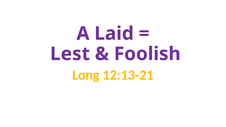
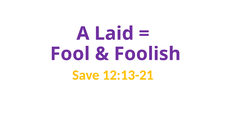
Lest: Lest -> Fool
Long: Long -> Save
